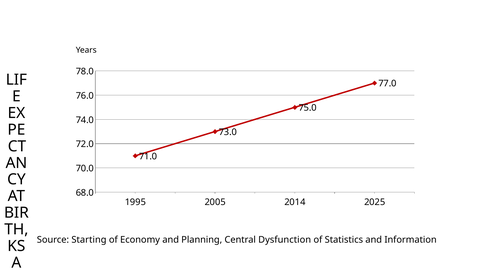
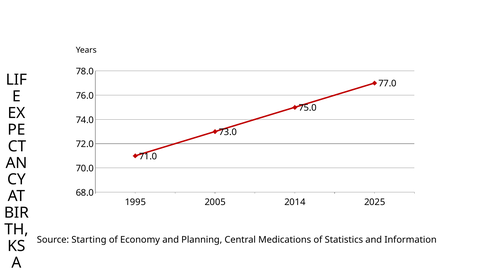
Dysfunction: Dysfunction -> Medications
